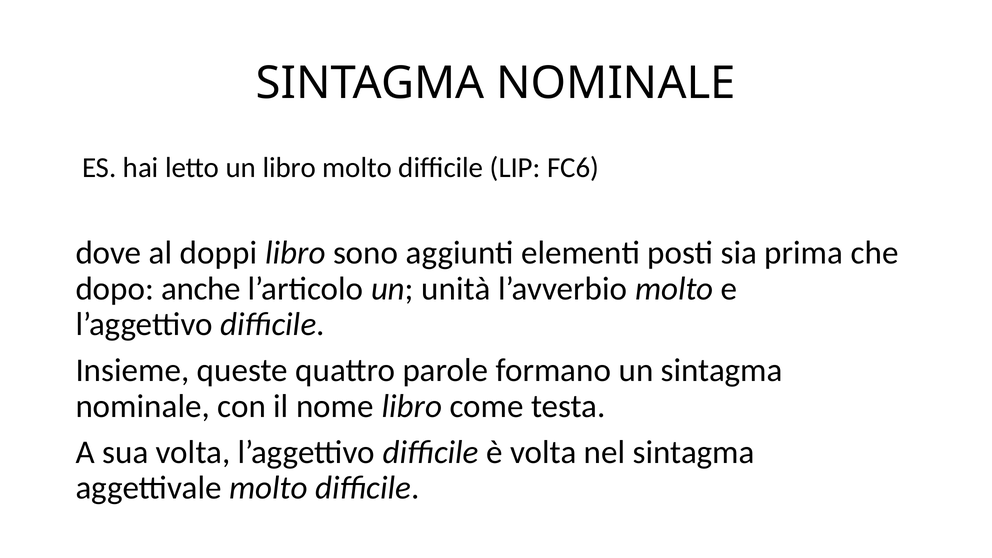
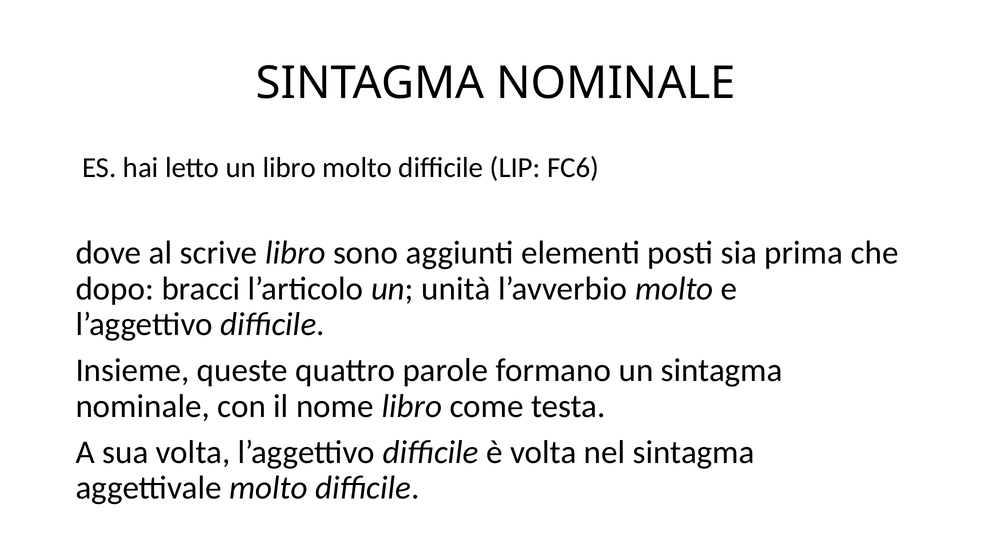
doppi: doppi -> scrive
anche: anche -> bracci
